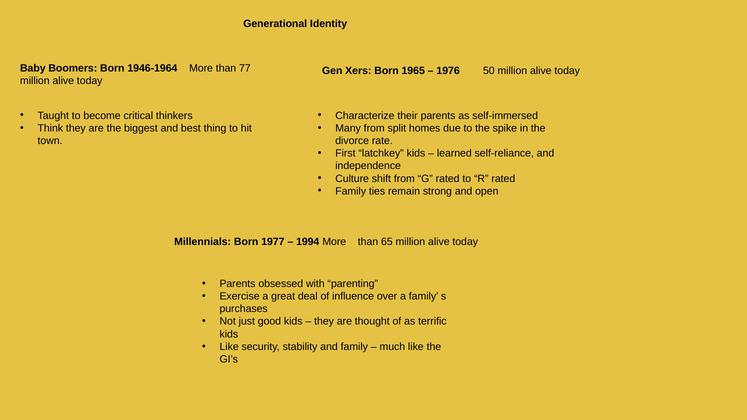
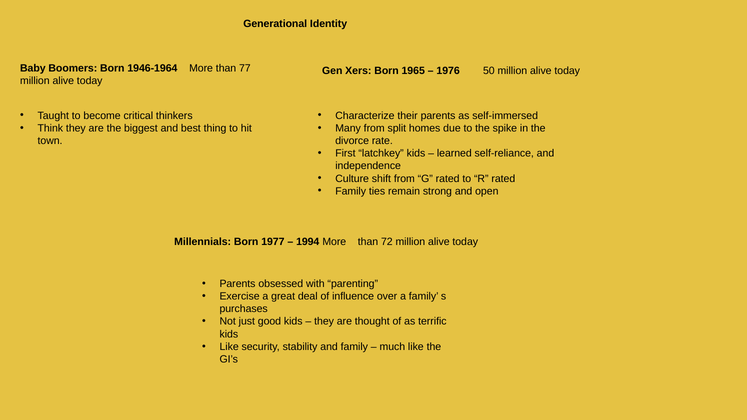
65: 65 -> 72
